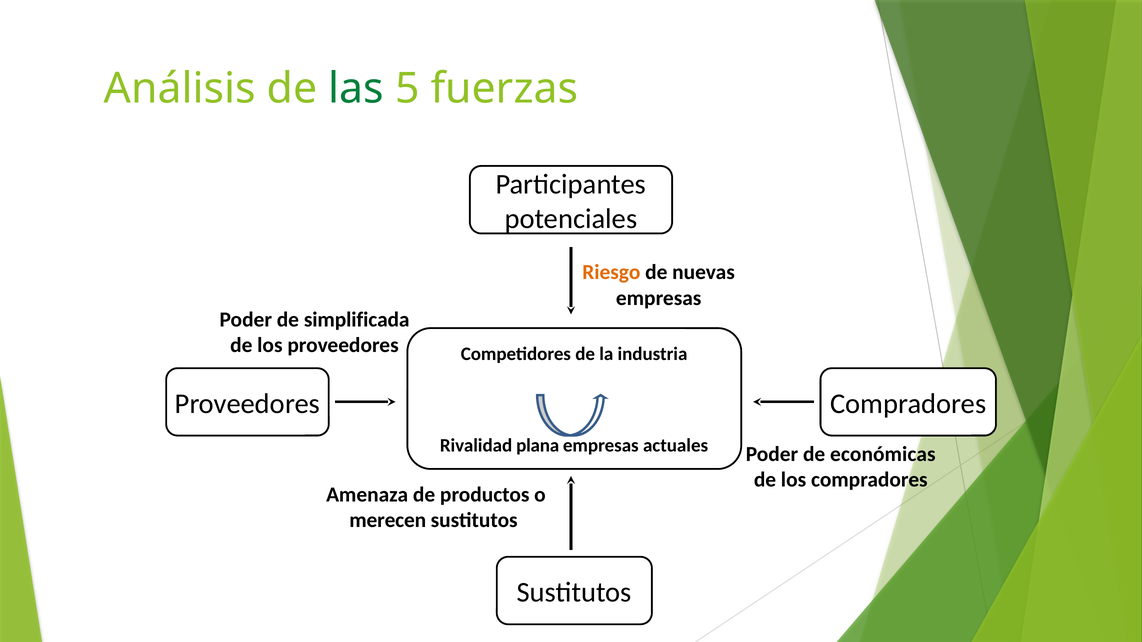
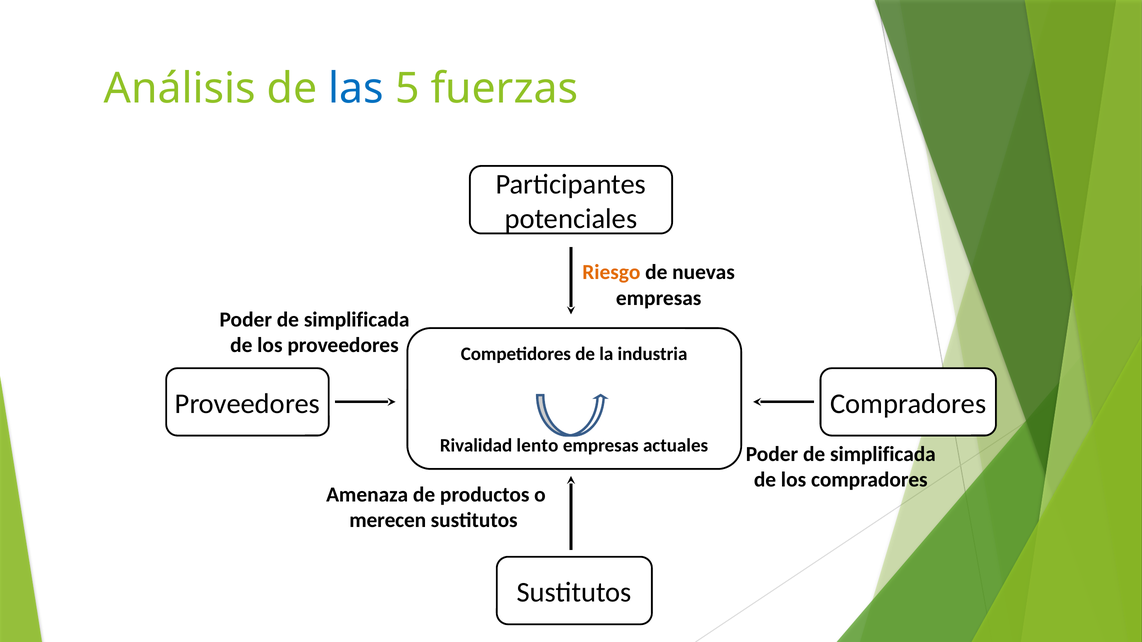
las colour: green -> blue
plana: plana -> lento
económicas at (883, 454): económicas -> simplificada
